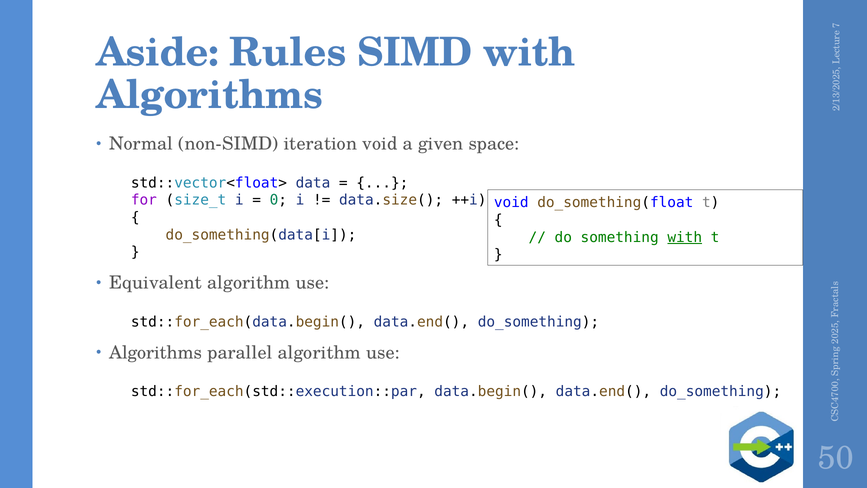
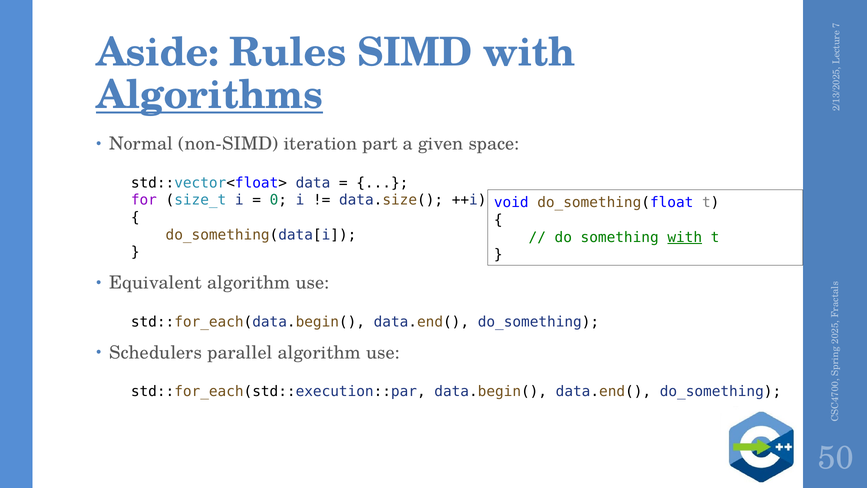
Algorithms at (210, 95) underline: none -> present
iteration void: void -> part
Algorithms at (156, 352): Algorithms -> Schedulers
